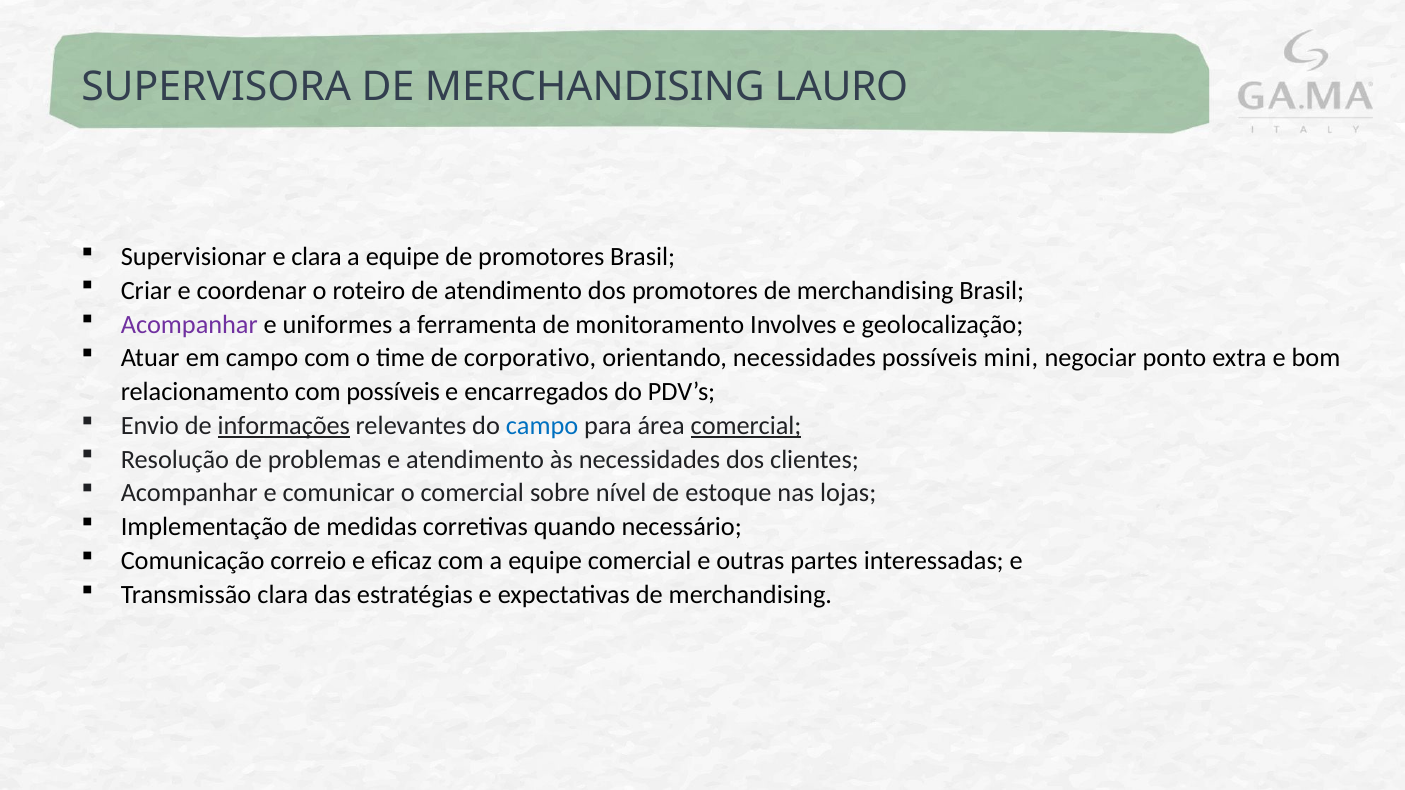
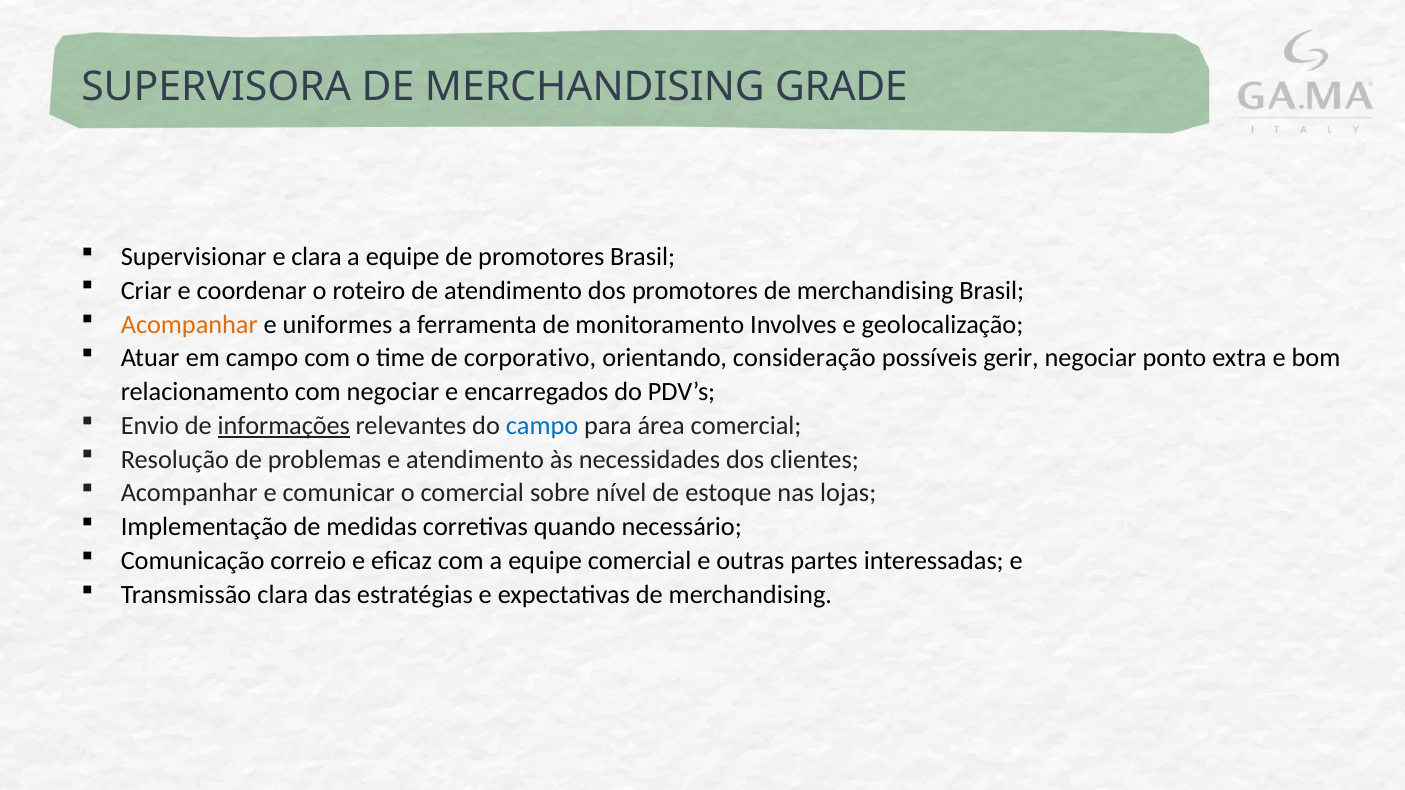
LAURO: LAURO -> GRADE
Acompanhar at (189, 324) colour: purple -> orange
orientando necessidades: necessidades -> consideração
mini: mini -> gerir
com possíveis: possíveis -> negociar
comercial at (746, 426) underline: present -> none
